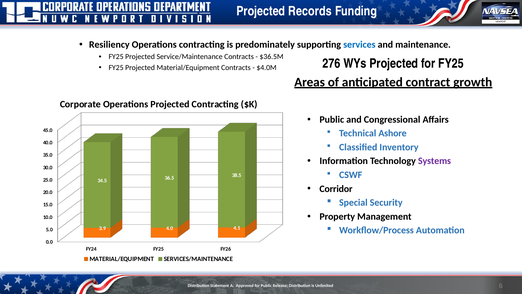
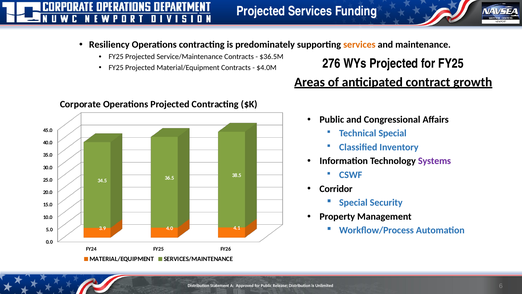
Projected Records: Records -> Services
services at (359, 45) colour: blue -> orange
Technical Ashore: Ashore -> Special
